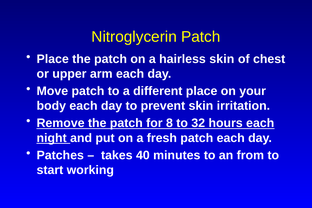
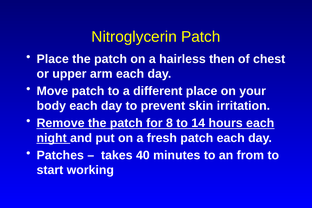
hairless skin: skin -> then
32: 32 -> 14
